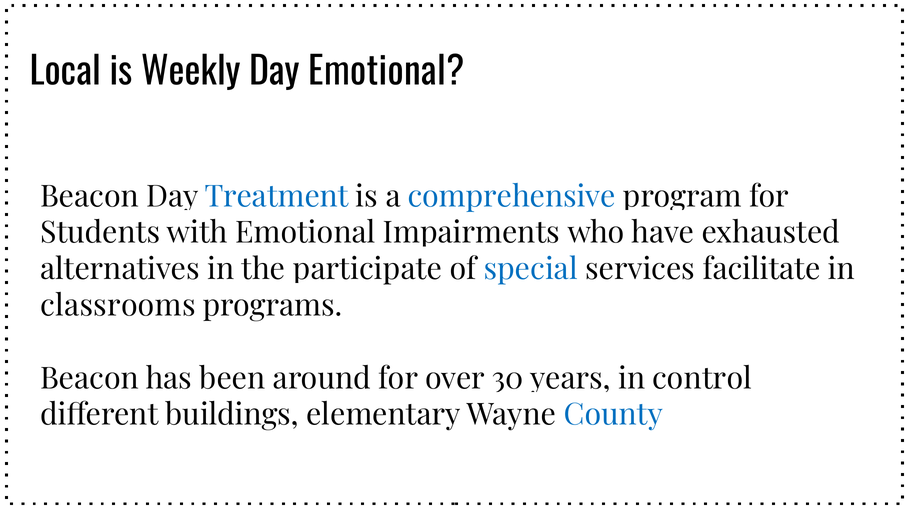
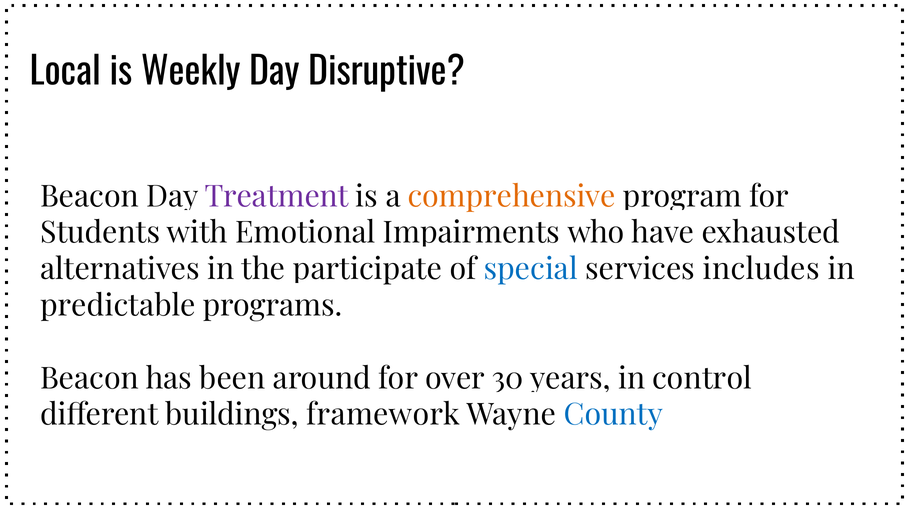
Day Emotional: Emotional -> Disruptive
Treatment colour: blue -> purple
comprehensive colour: blue -> orange
facilitate: facilitate -> includes
classrooms: classrooms -> predictable
elementary: elementary -> framework
